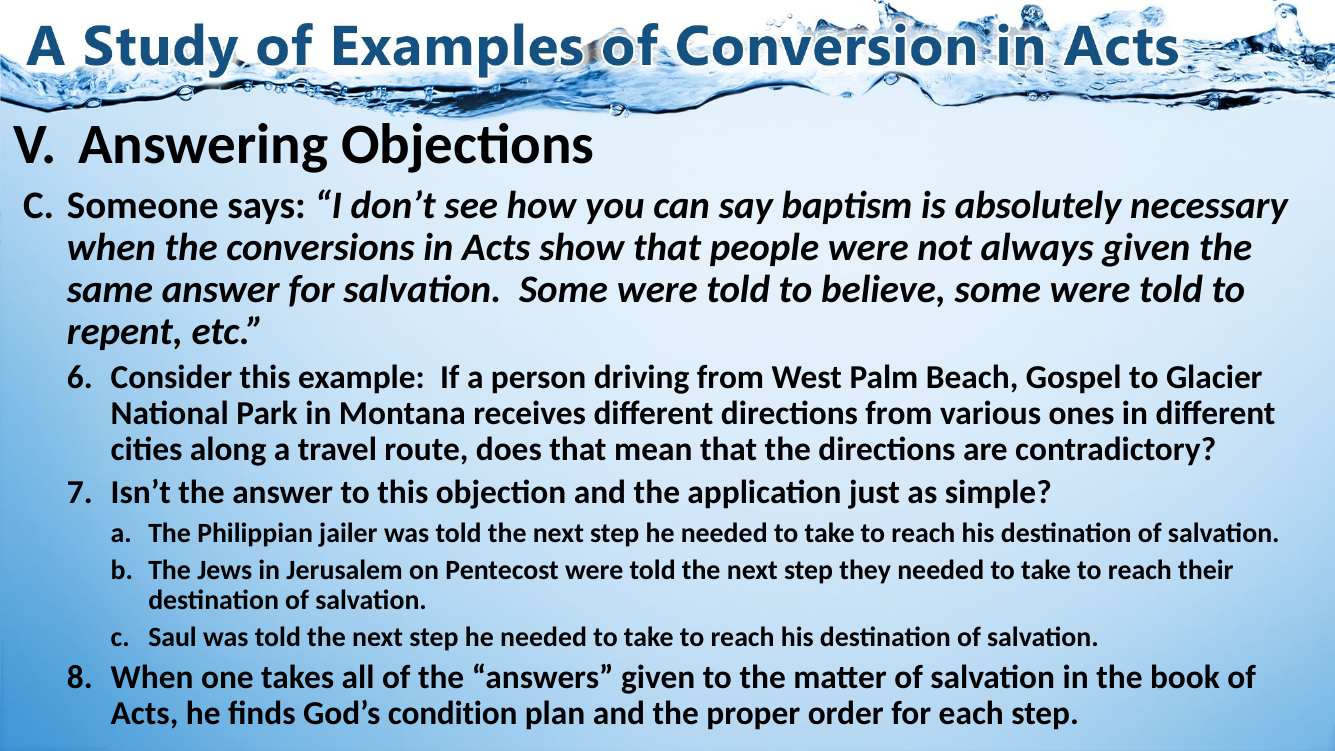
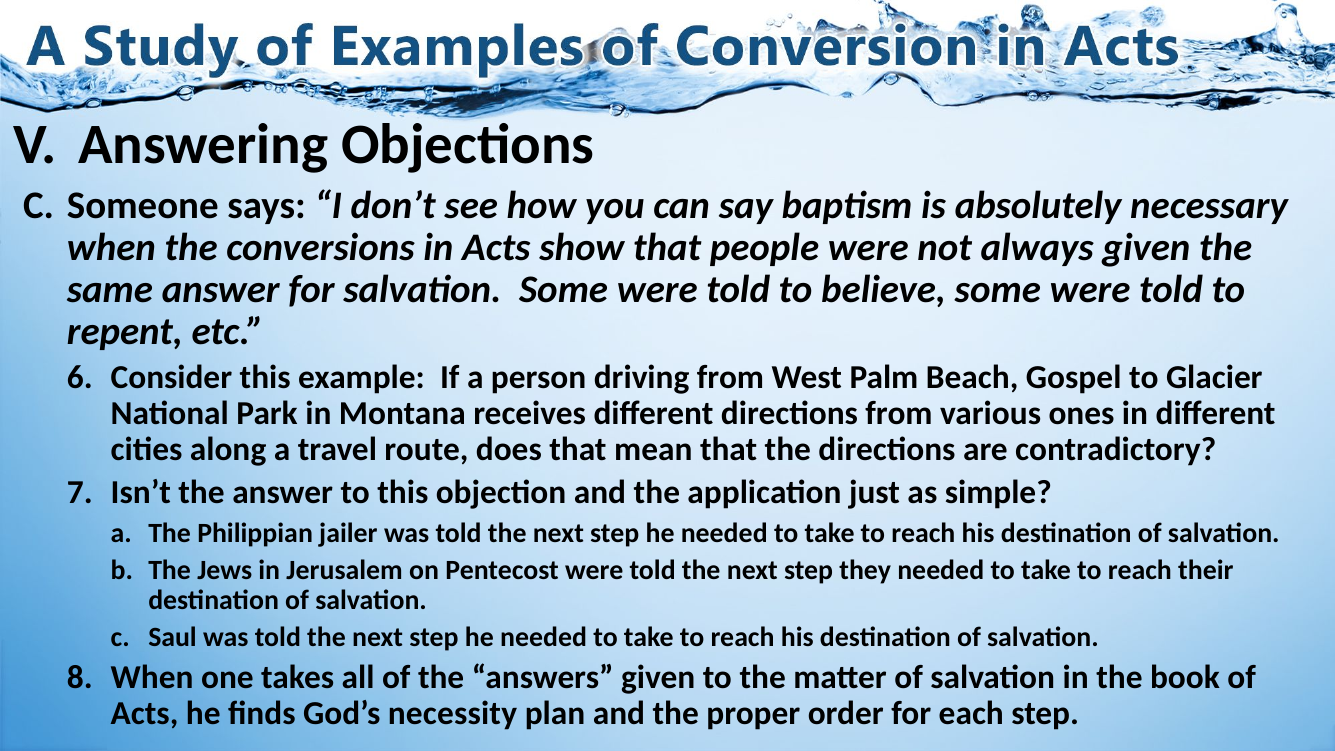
condition: condition -> necessity
